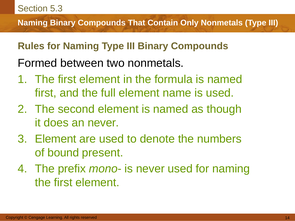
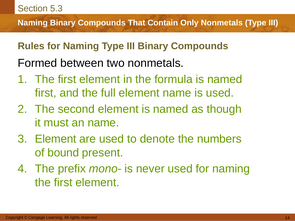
does: does -> must
an never: never -> name
